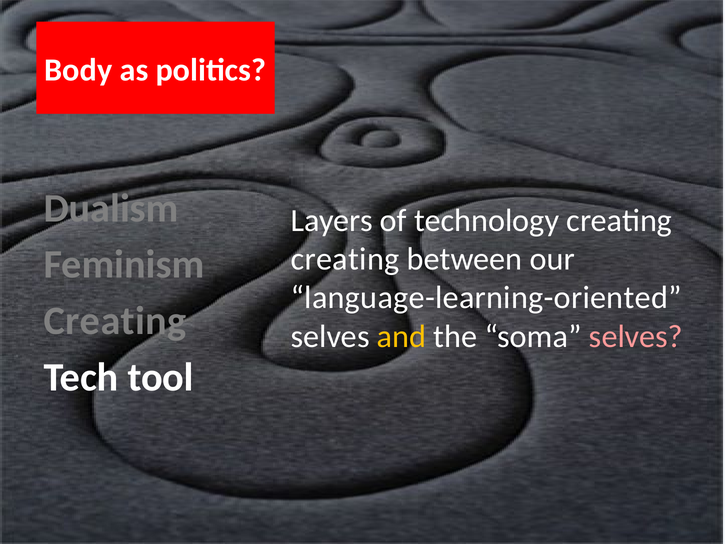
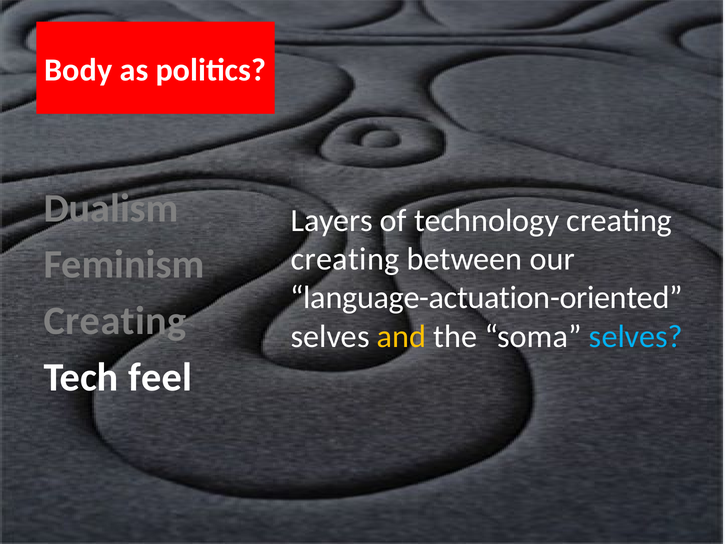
language-learning-oriented: language-learning-oriented -> language-actuation-oriented
selves at (636, 336) colour: pink -> light blue
tool: tool -> feel
